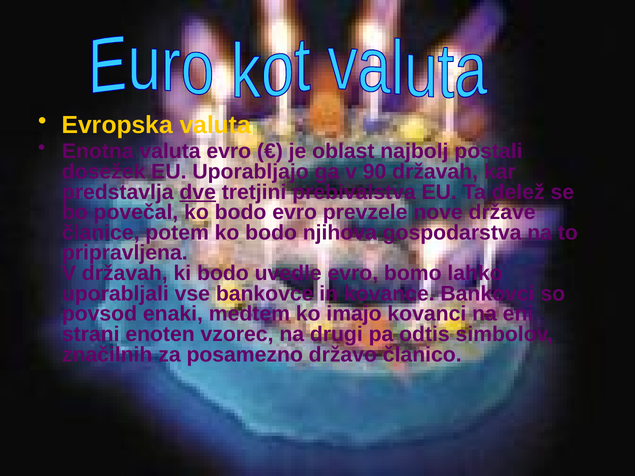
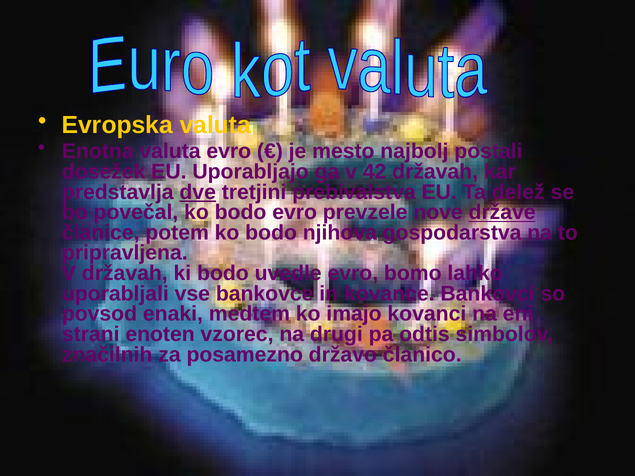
oblast: oblast -> mesto
90: 90 -> 42
države underline: none -> present
